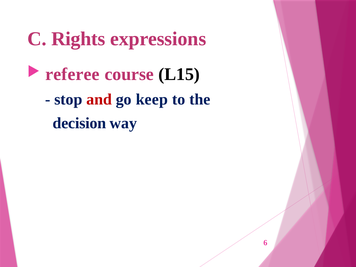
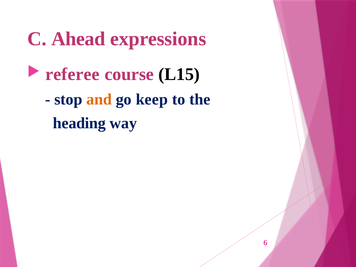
Rights: Rights -> Ahead
and colour: red -> orange
decision: decision -> heading
